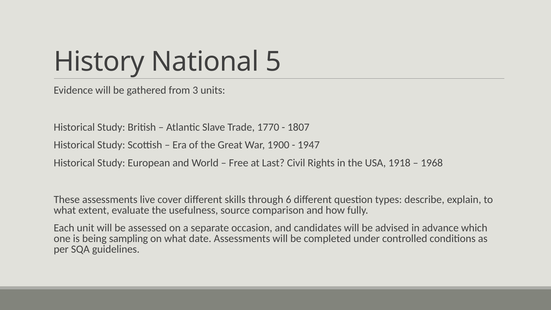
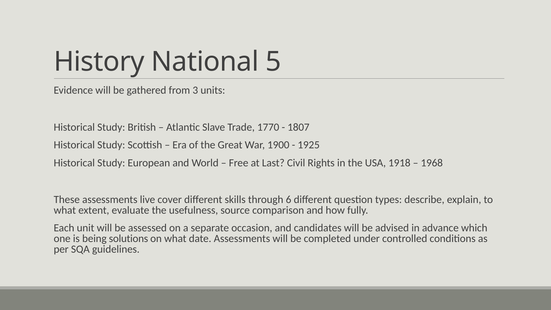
1947: 1947 -> 1925
sampling: sampling -> solutions
